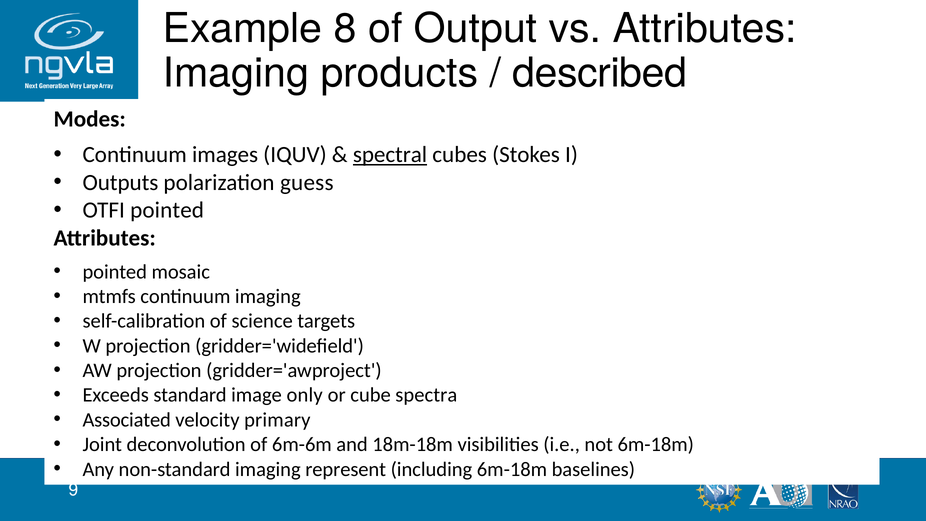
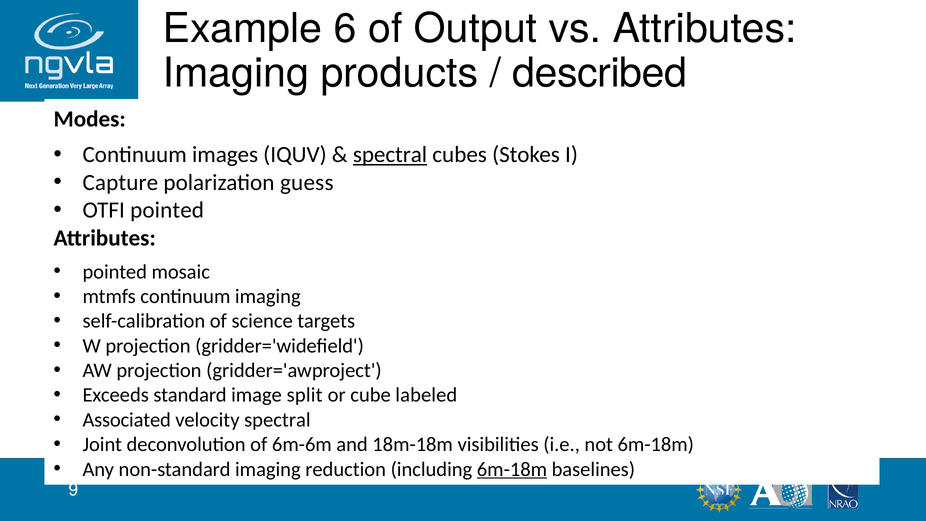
8: 8 -> 6
Outputs: Outputs -> Capture
only: only -> split
spectra: spectra -> labeled
velocity primary: primary -> spectral
represent: represent -> reduction
6m-18m at (512, 469) underline: none -> present
